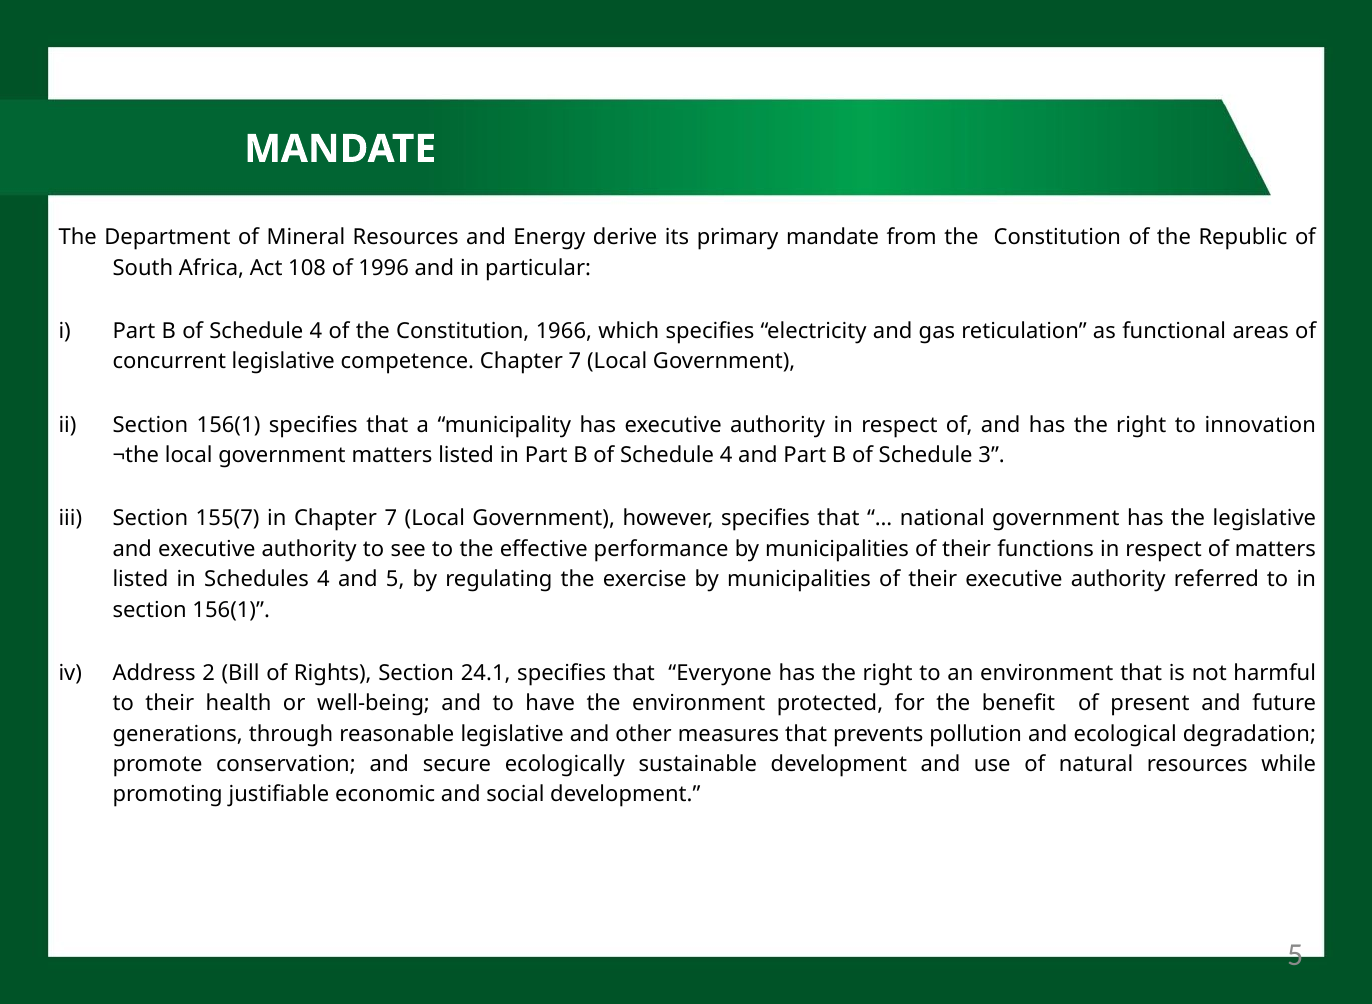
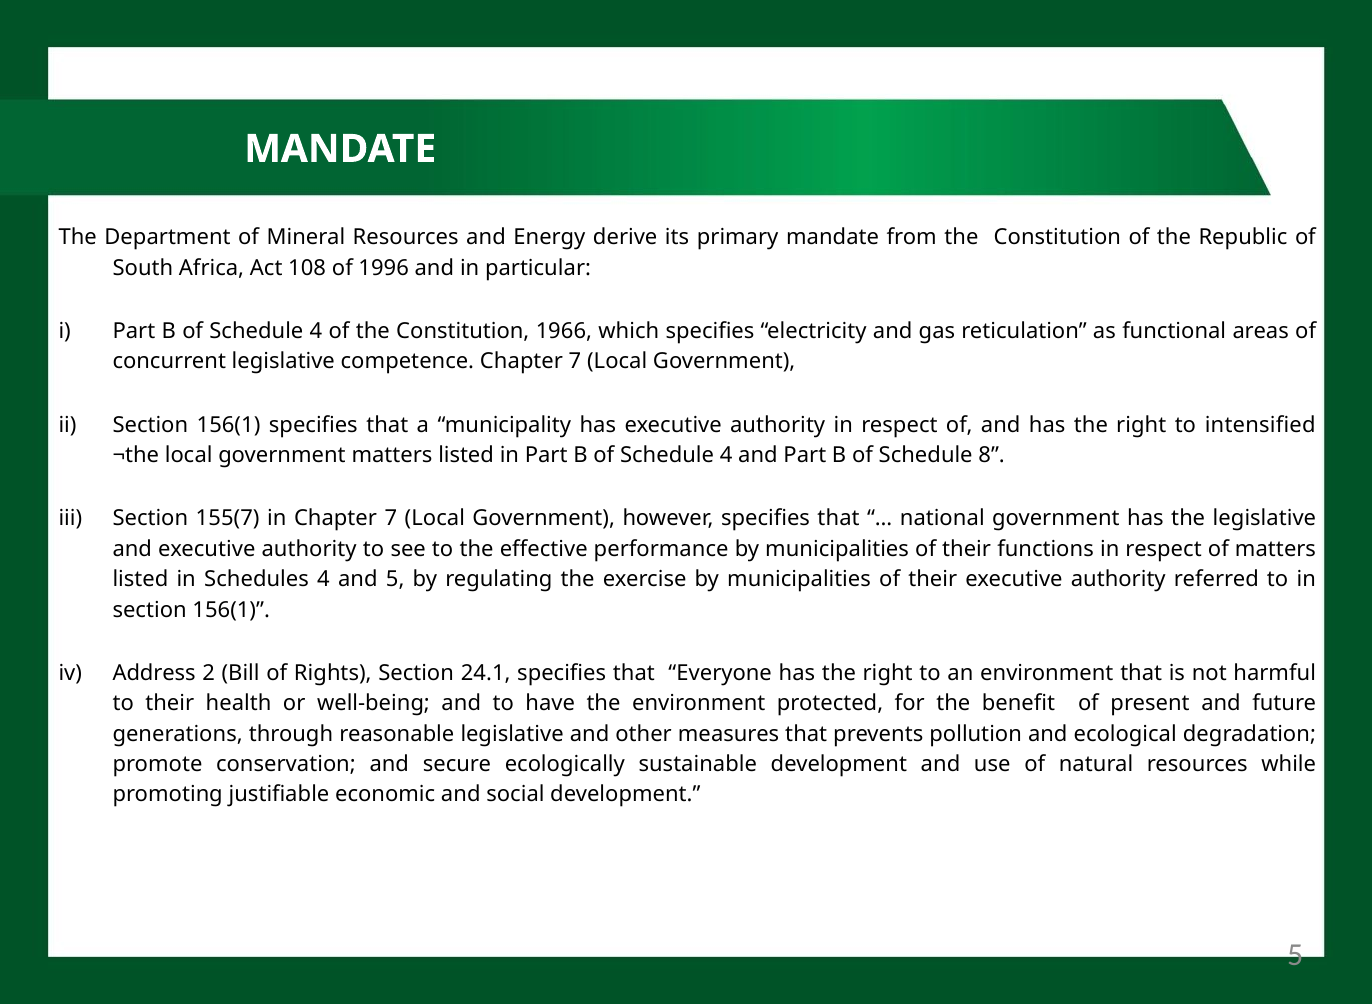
innovation: innovation -> intensified
3: 3 -> 8
